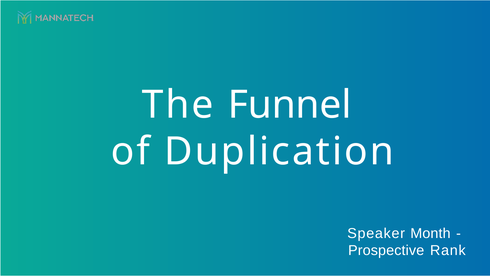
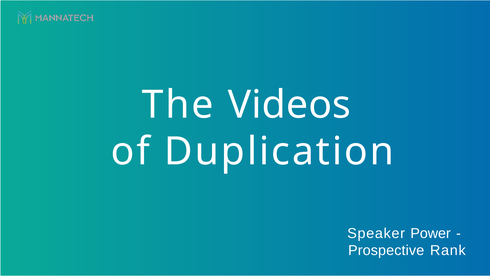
Funnel: Funnel -> Videos
Month: Month -> Power
